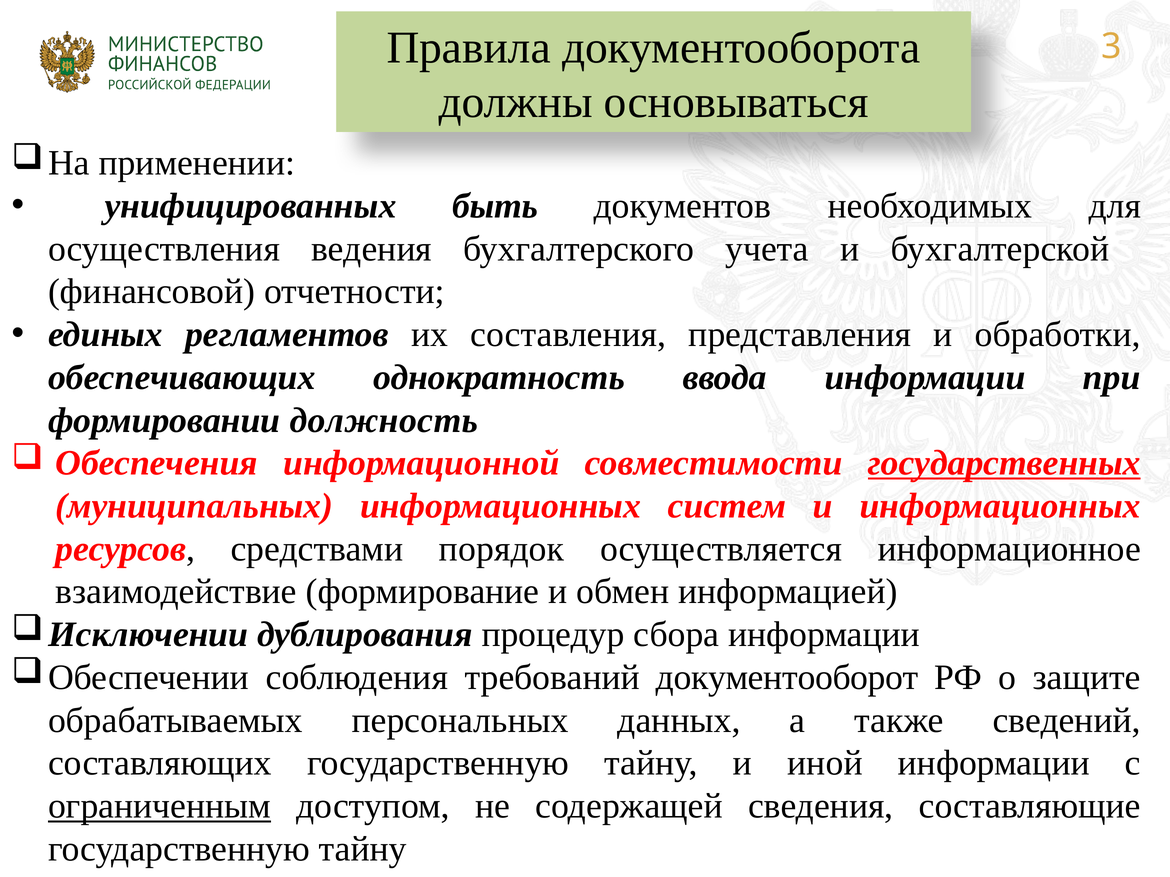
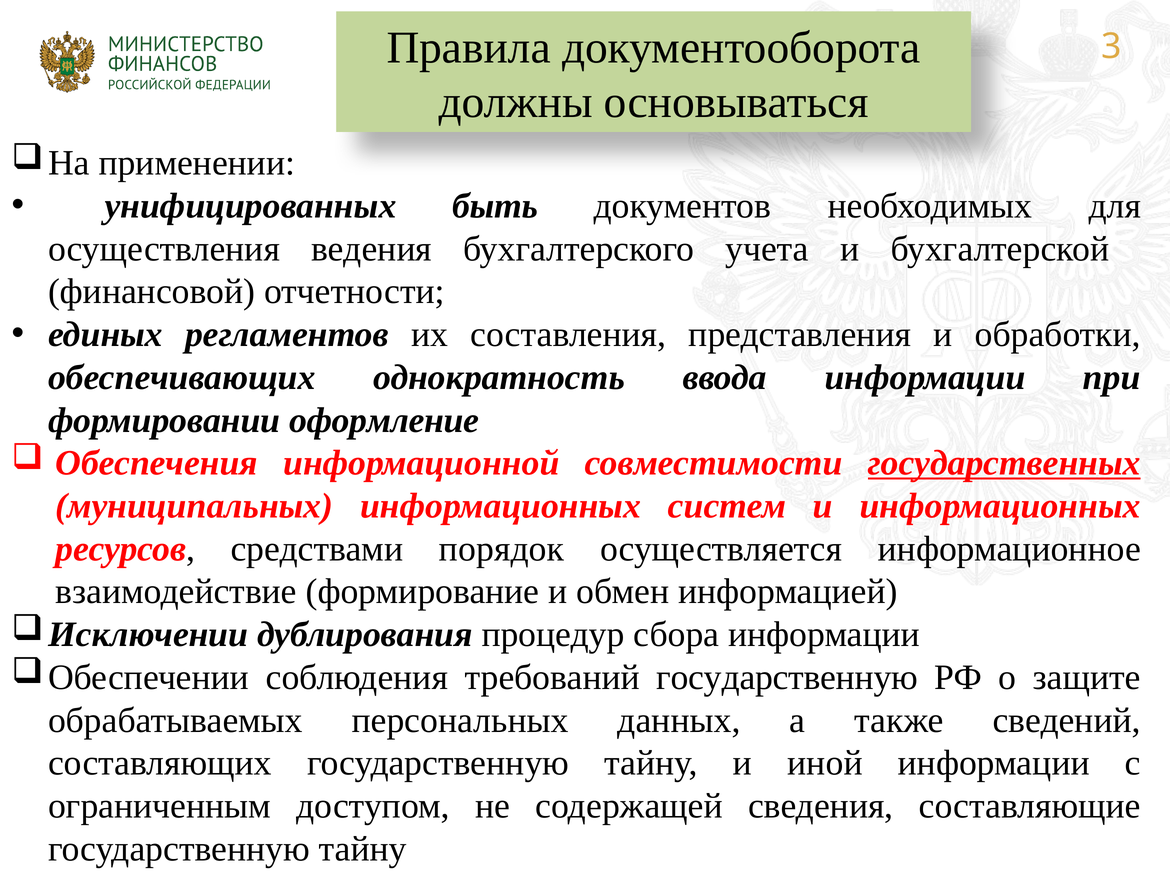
должность: должность -> оформление
требований документооборот: документооборот -> государственную
ограниченным underline: present -> none
